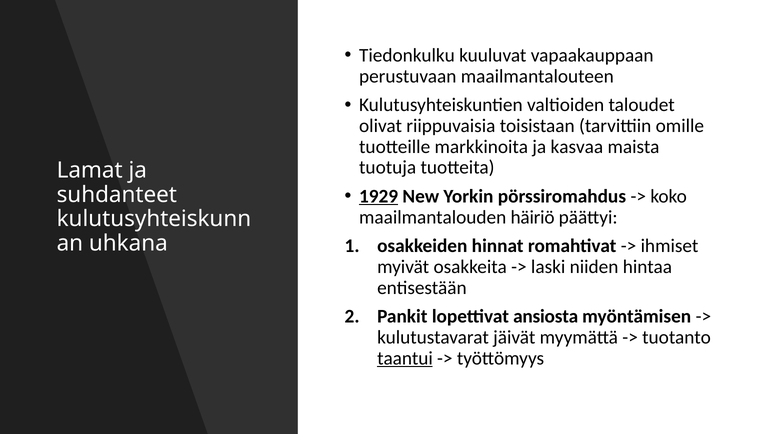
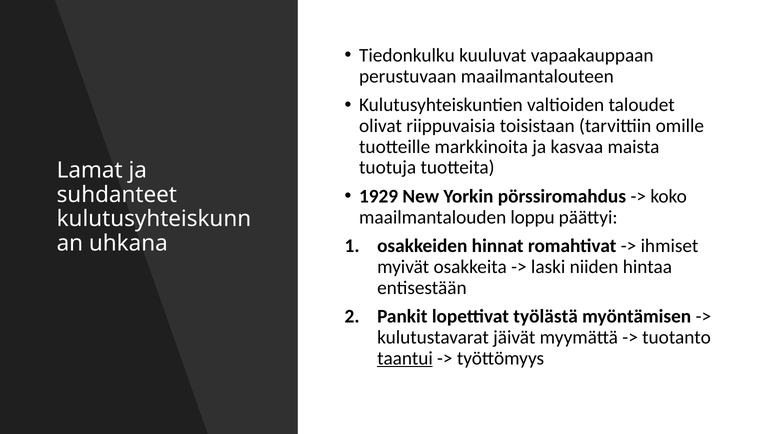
1929 underline: present -> none
häiriö: häiriö -> loppu
ansiosta: ansiosta -> työlästä
